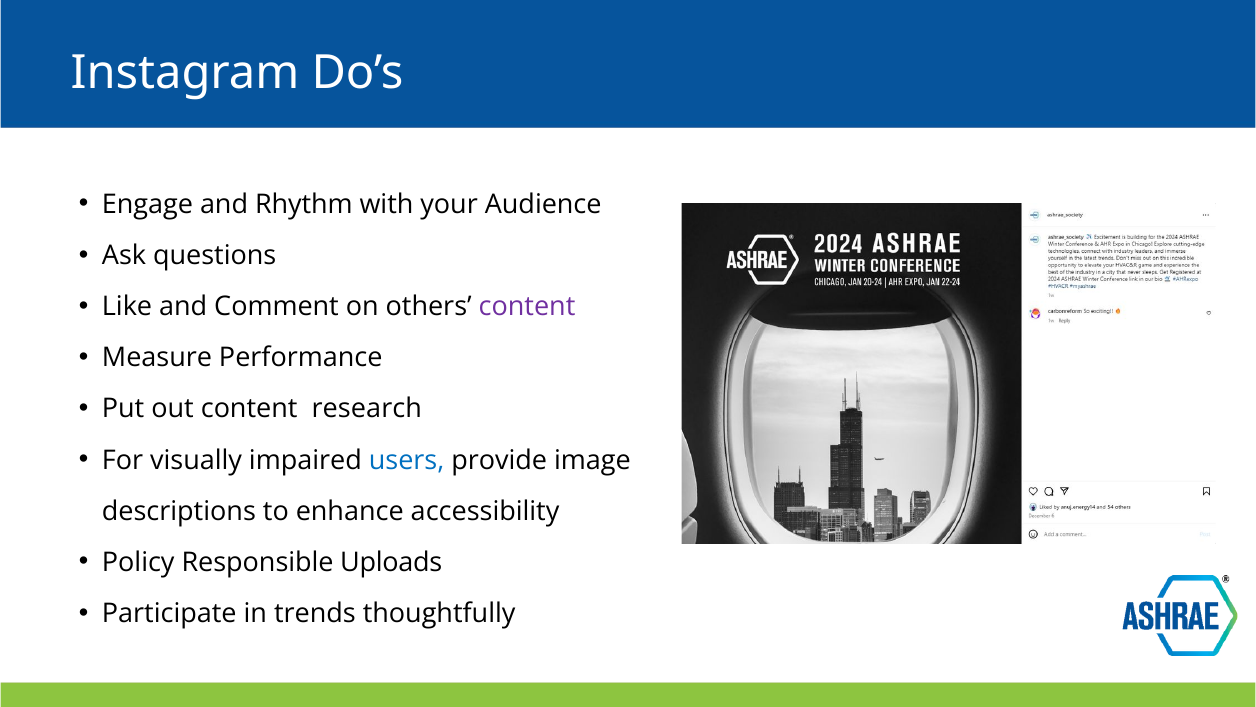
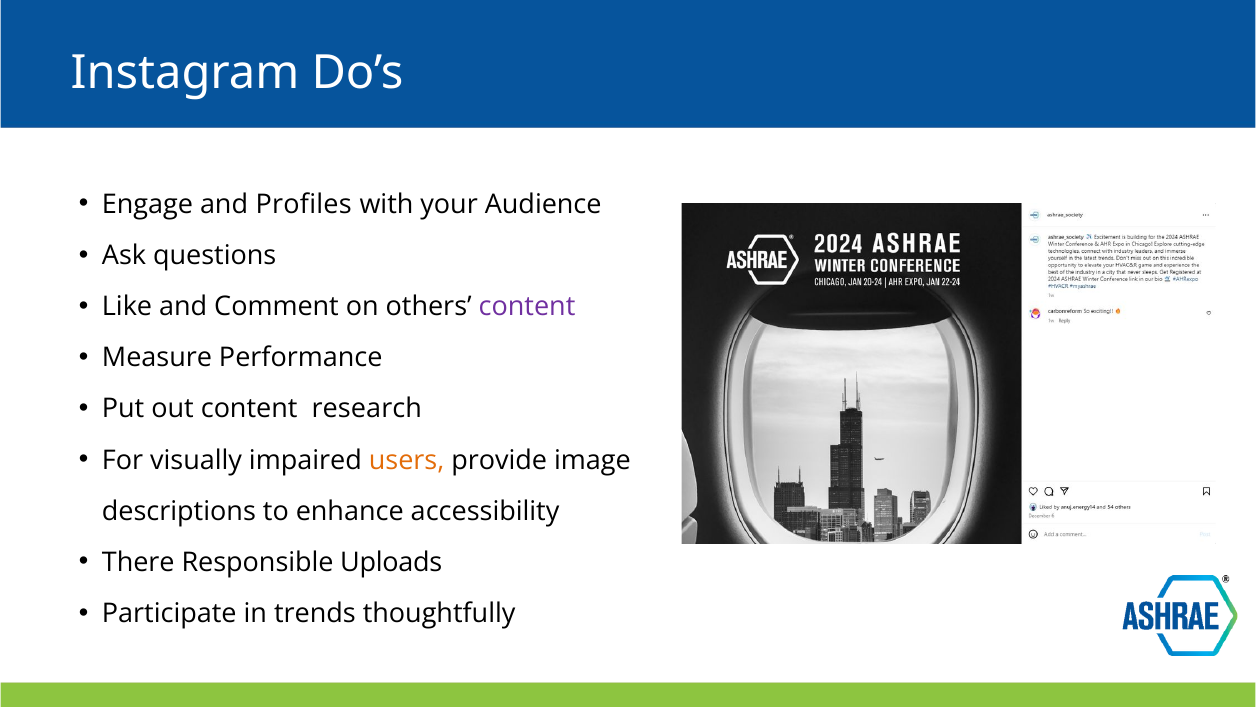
Rhythm: Rhythm -> Profiles
users colour: blue -> orange
Policy: Policy -> There
